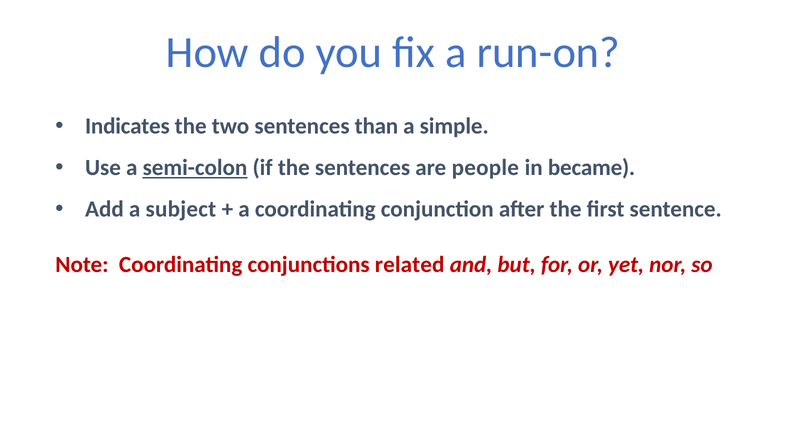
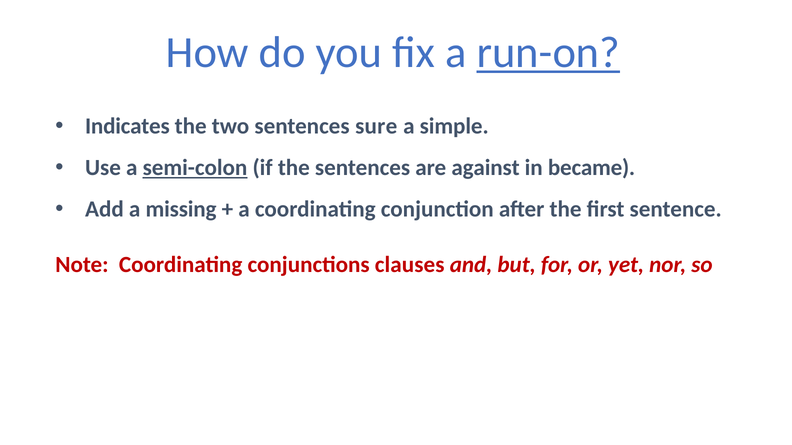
run-on underline: none -> present
than: than -> sure
people: people -> against
subject: subject -> missing
related: related -> clauses
